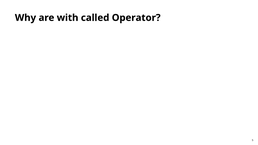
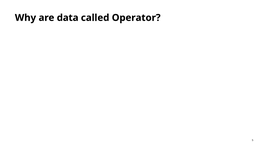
with: with -> data
